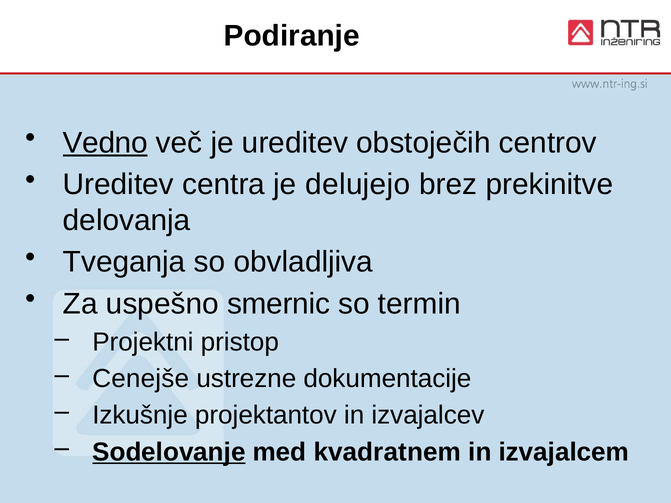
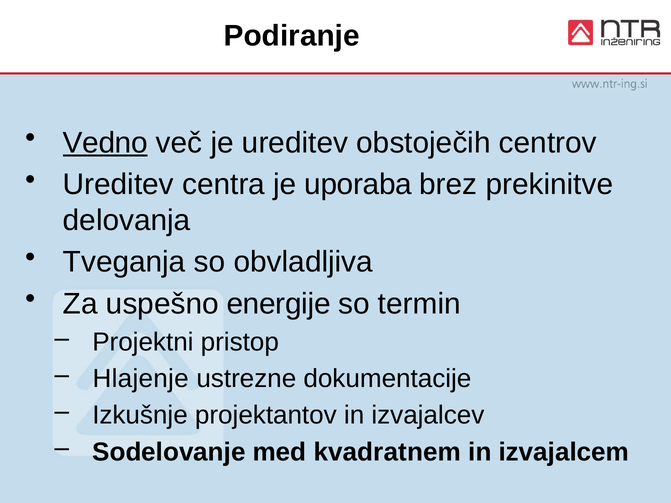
delujejo: delujejo -> uporaba
smernic: smernic -> energije
Cenejše: Cenejše -> Hlajenje
Sodelovanje underline: present -> none
